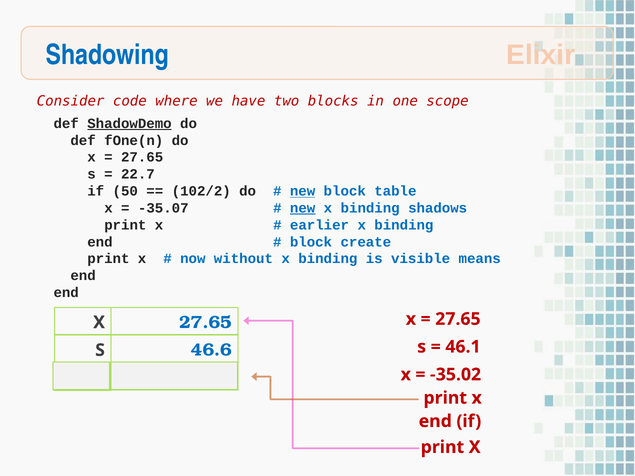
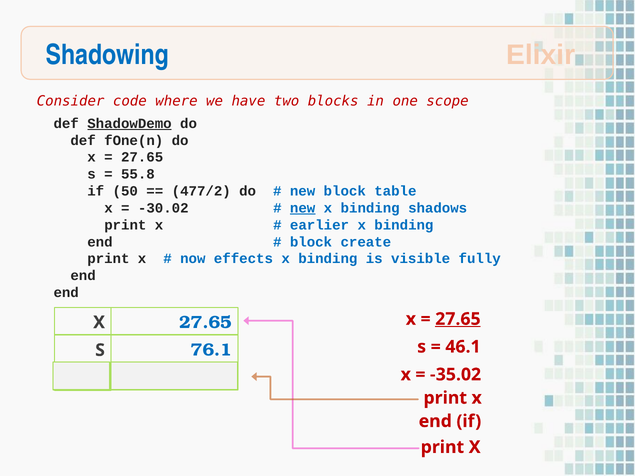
22.7: 22.7 -> 55.8
102/2: 102/2 -> 477/2
new at (303, 191) underline: present -> none
-35.07: -35.07 -> -30.02
without: without -> effects
means: means -> fully
27.65 at (458, 319) underline: none -> present
46.6: 46.6 -> 76.1
